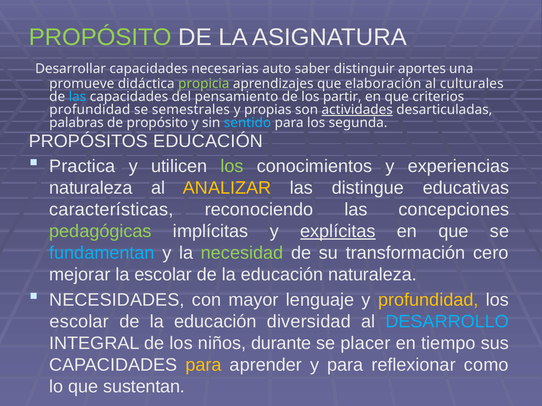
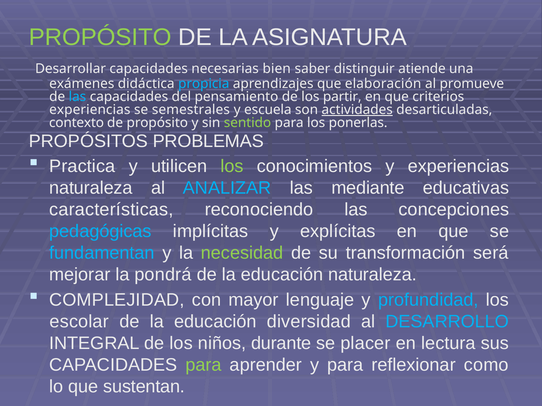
auto: auto -> bien
aportes: aportes -> atiende
promueve: promueve -> exámenes
propicia colour: light green -> light blue
culturales: culturales -> promueve
profundidad at (90, 110): profundidad -> experiencias
propias: propias -> escuela
palabras: palabras -> contexto
sentido colour: light blue -> light green
segunda: segunda -> ponerlas
PROPÓSITOS EDUCACIÓN: EDUCACIÓN -> PROBLEMAS
ANALIZAR colour: yellow -> light blue
distingue: distingue -> mediante
pedagógicas colour: light green -> light blue
explícitas underline: present -> none
cero: cero -> será
la escolar: escolar -> pondrá
NECESIDADES: NECESIDADES -> COMPLEJIDAD
profundidad at (428, 300) colour: yellow -> light blue
tiempo: tiempo -> lectura
para at (203, 365) colour: yellow -> light green
